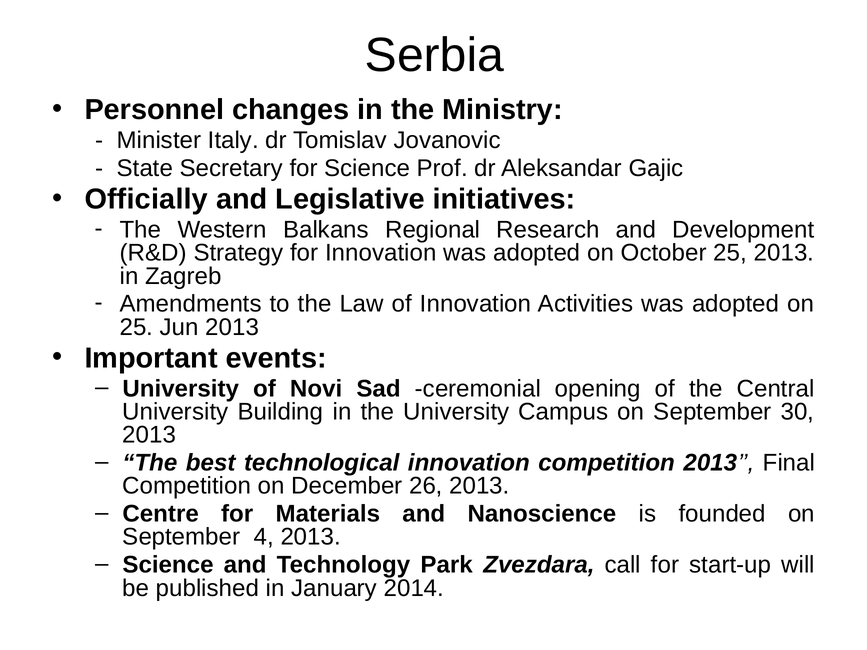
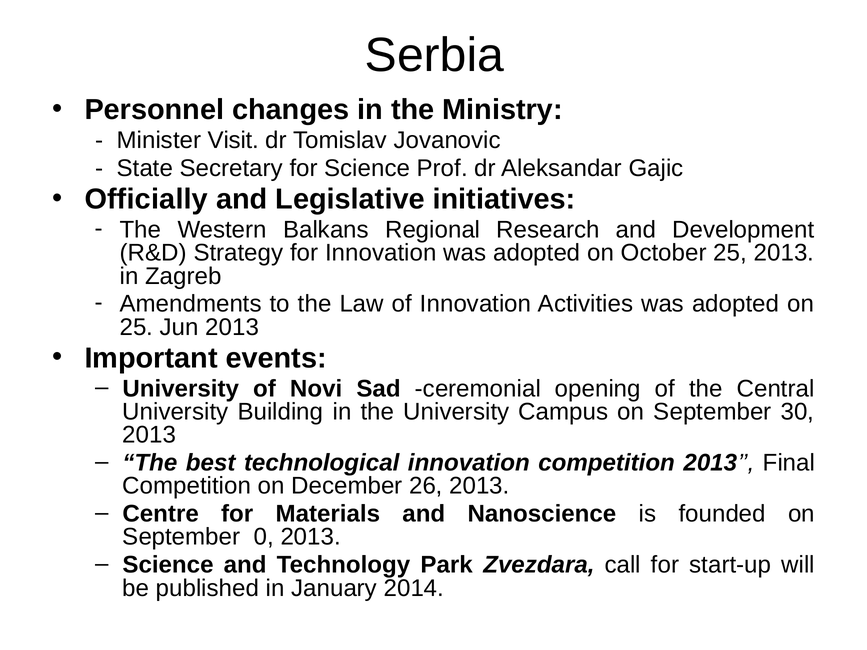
Italy: Italy -> Visit
4: 4 -> 0
